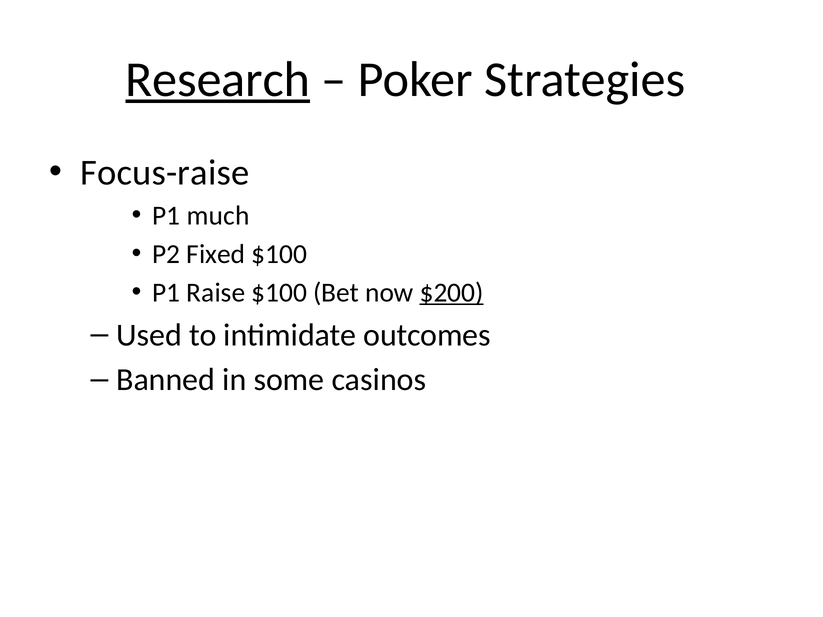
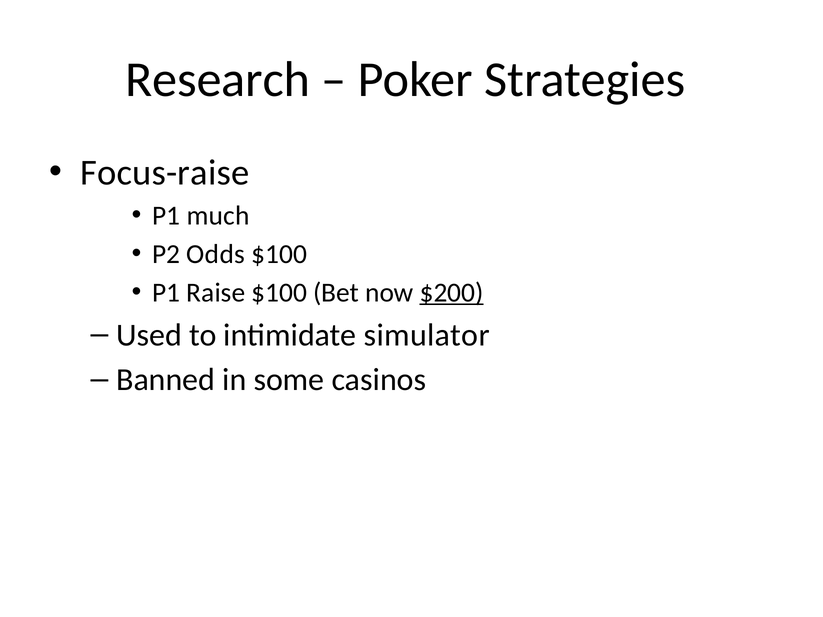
Research underline: present -> none
Fixed: Fixed -> Odds
outcomes: outcomes -> simulator
